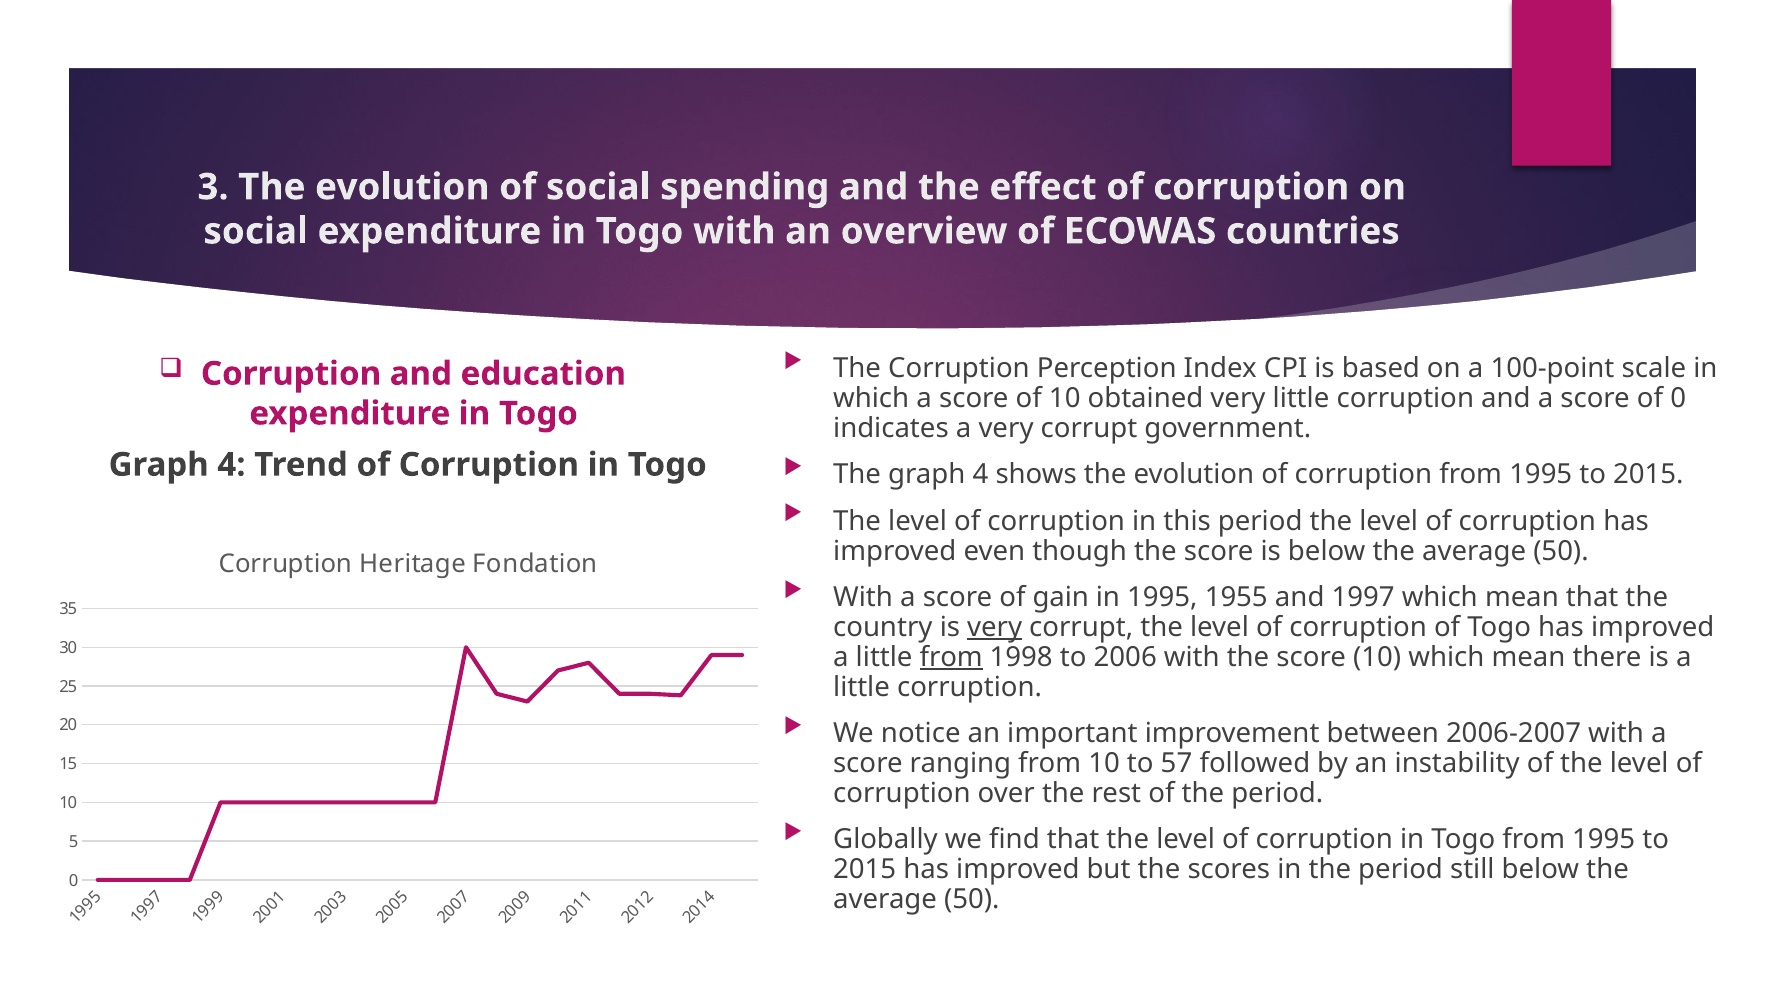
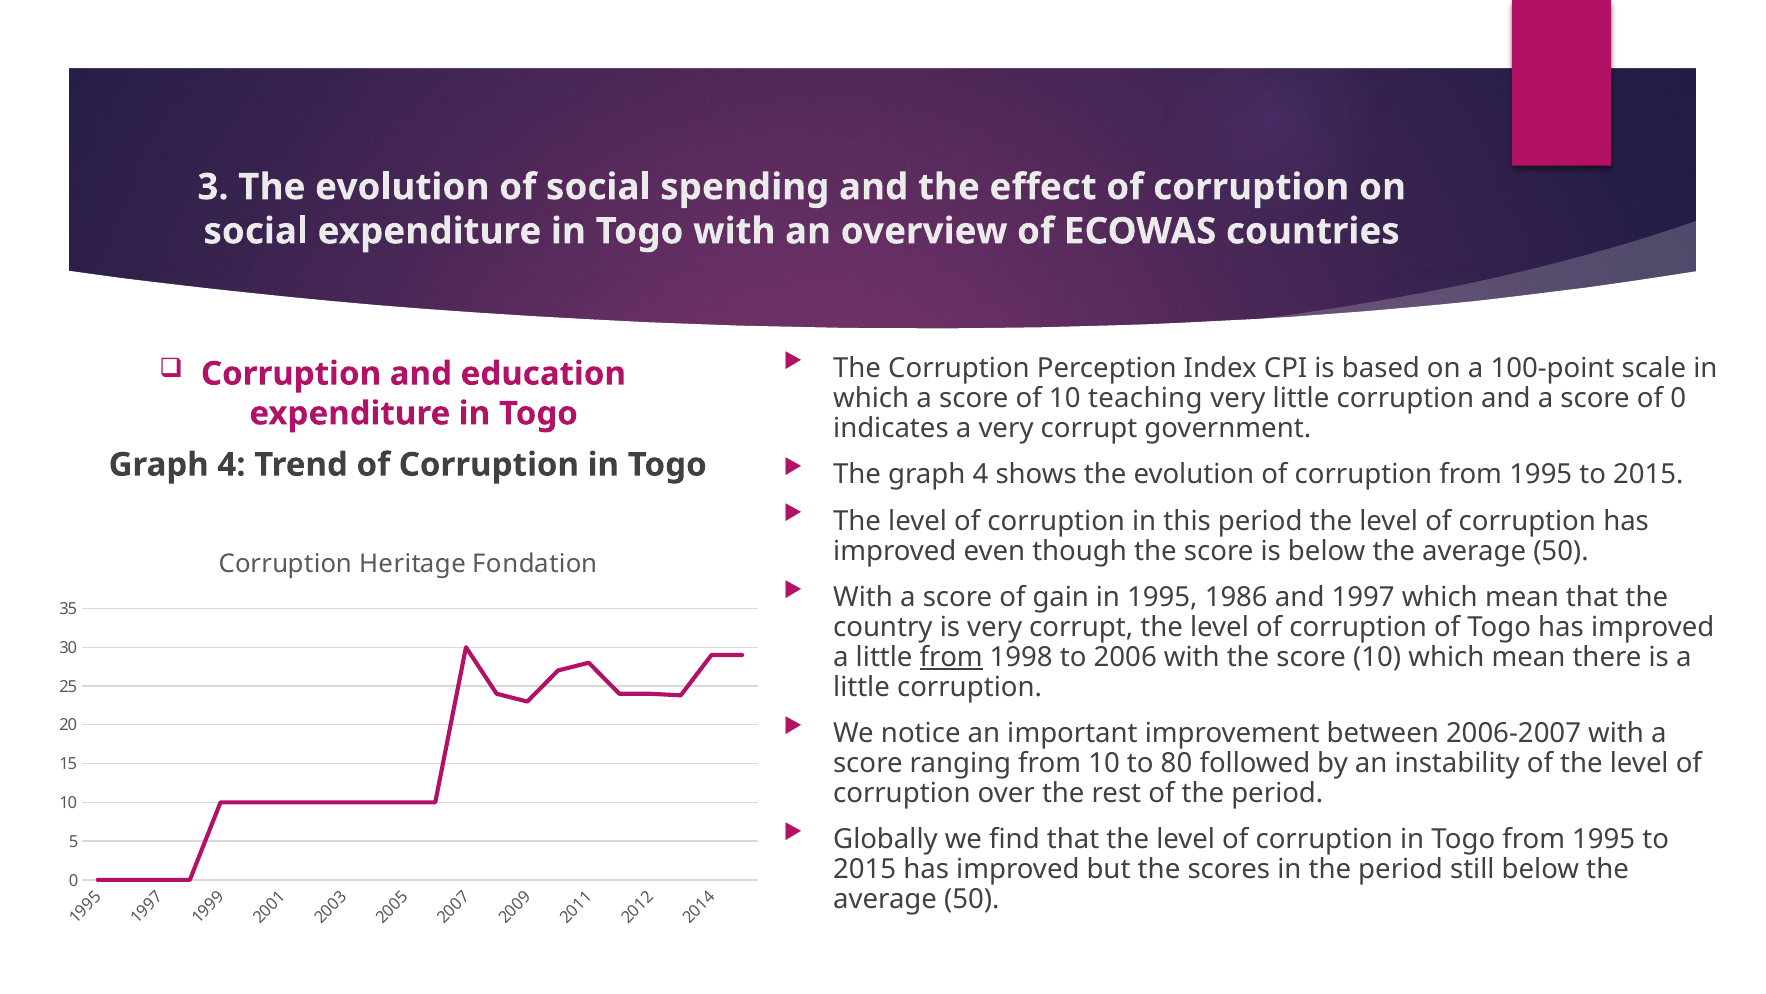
obtained: obtained -> teaching
1955: 1955 -> 1986
very at (995, 627) underline: present -> none
57: 57 -> 80
